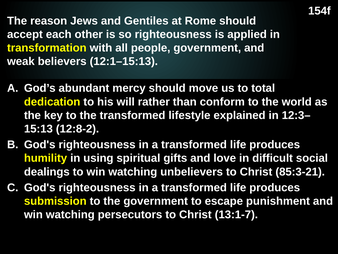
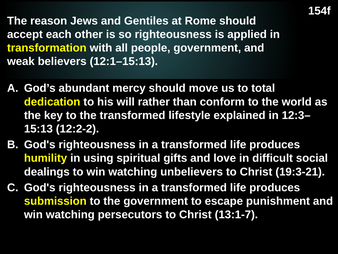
12:8-2: 12:8-2 -> 12:2-2
85:3-21: 85:3-21 -> 19:3-21
